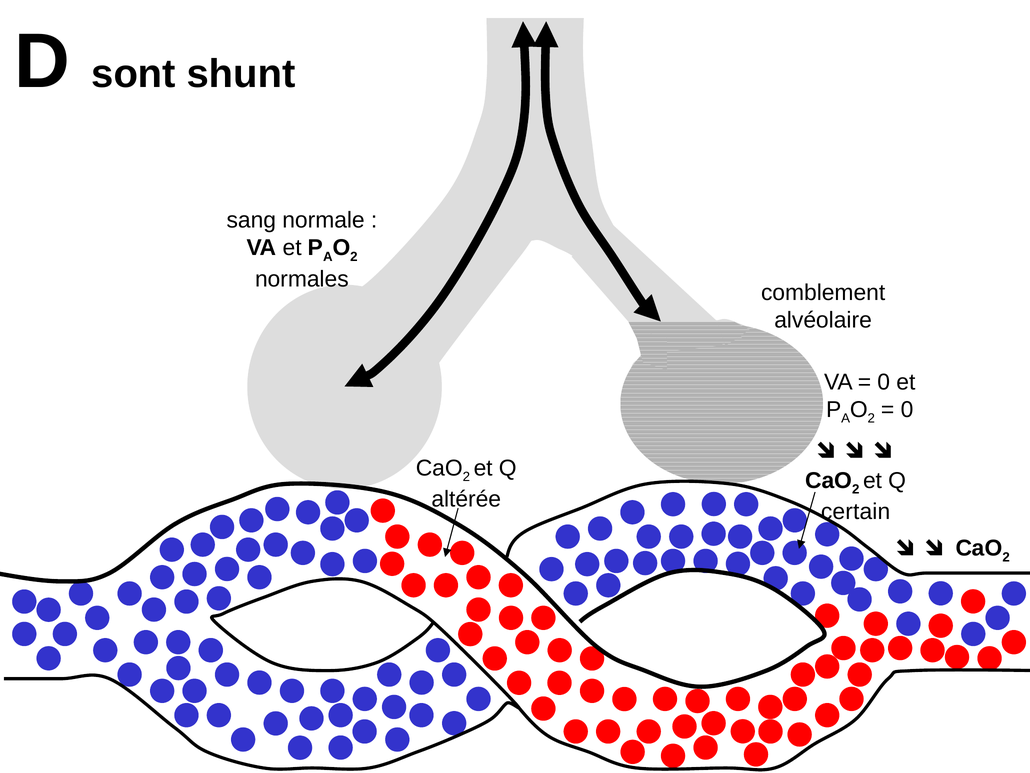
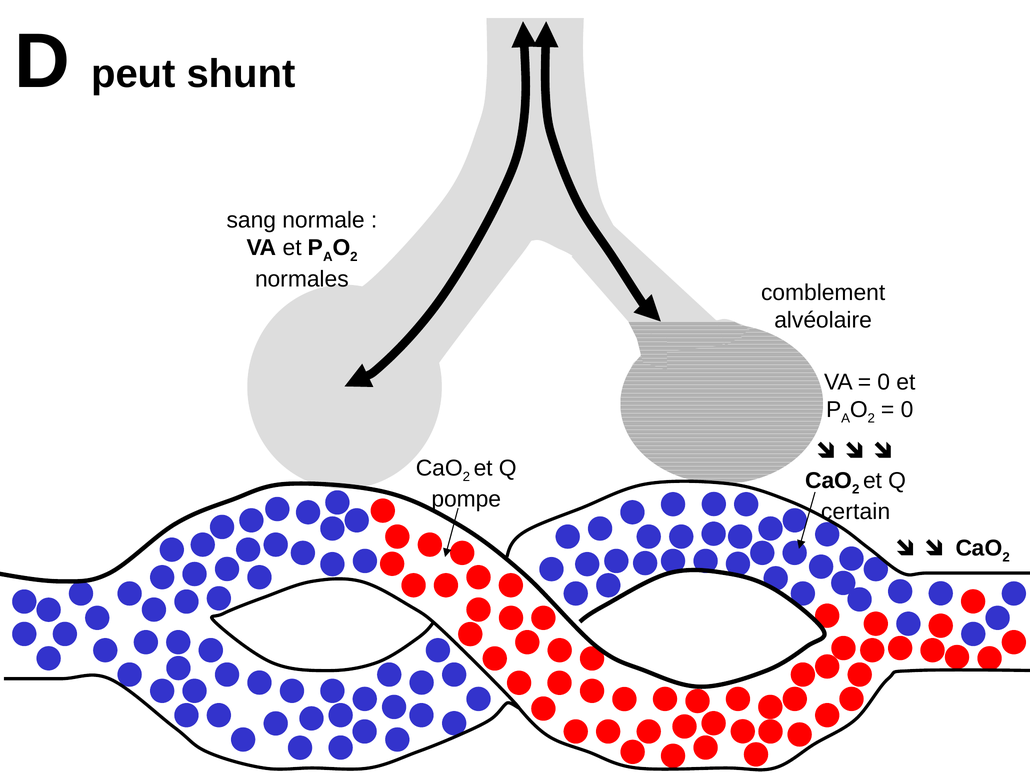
sont: sont -> peut
altérée: altérée -> pompe
